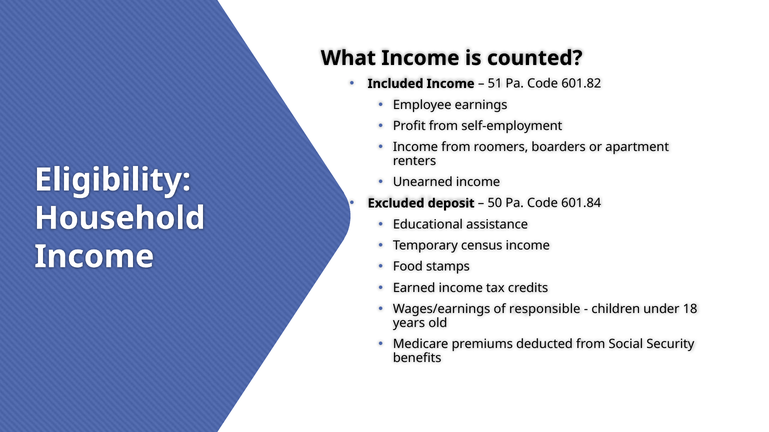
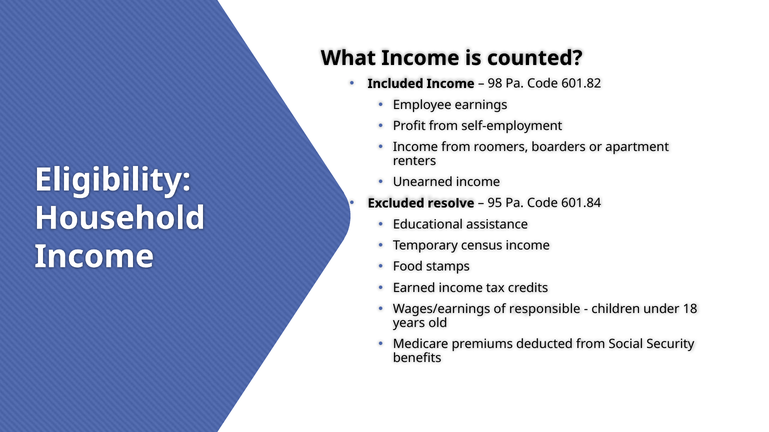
51: 51 -> 98
deposit: deposit -> resolve
50: 50 -> 95
